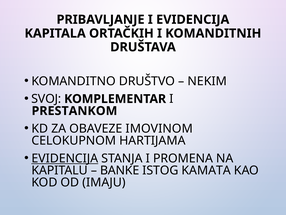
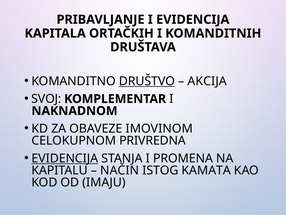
DRUŠTVO underline: none -> present
NEKIM: NEKIM -> AKCIJA
PRESTANKOM: PRESTANKOM -> NAKNADNOM
HARTIJAMA: HARTIJAMA -> PRIVREDNA
BANKE: BANKE -> NAČIN
